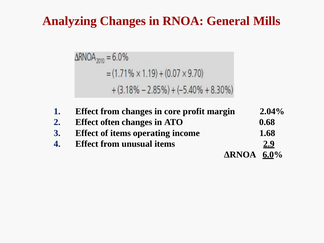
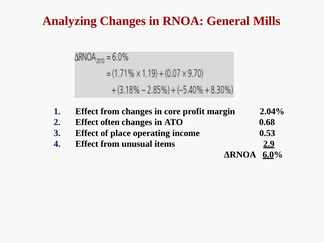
of items: items -> place
1.68: 1.68 -> 0.53
